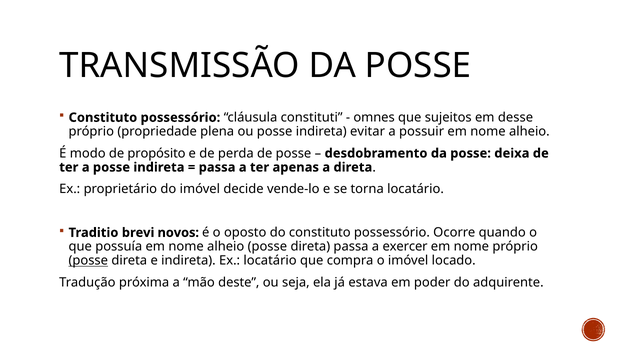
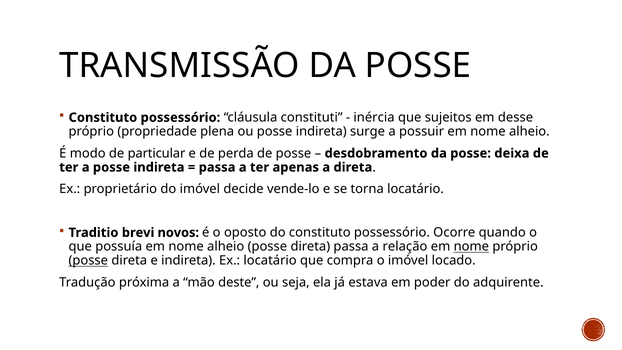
omnes: omnes -> inércia
evitar: evitar -> surge
propósito: propósito -> particular
exercer: exercer -> relação
nome at (471, 247) underline: none -> present
